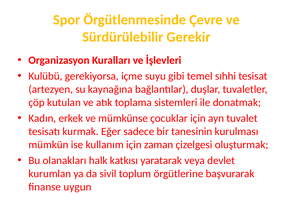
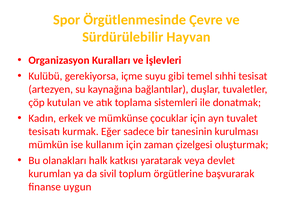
Gerekir: Gerekir -> Hayvan
